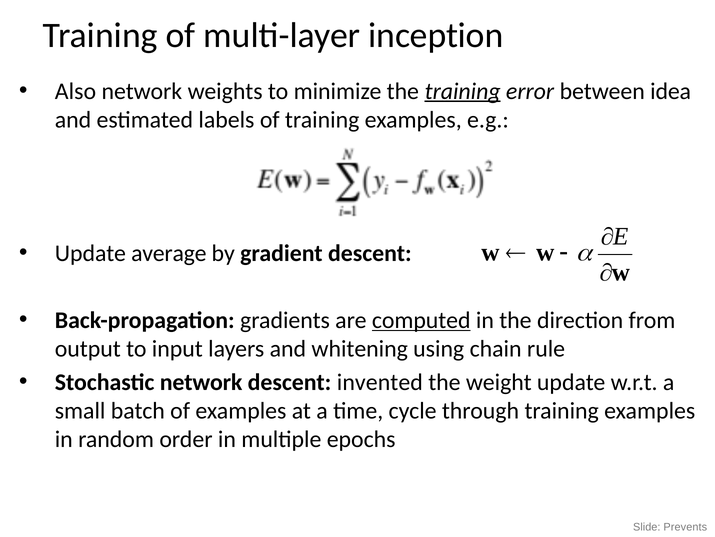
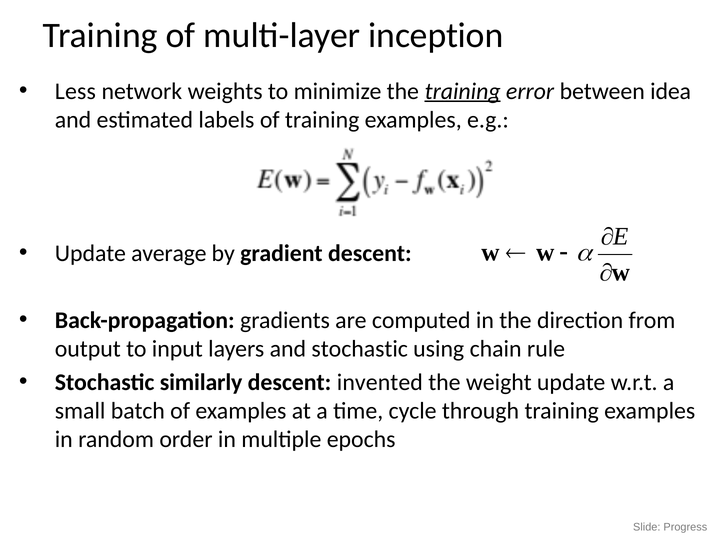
Also: Also -> Less
computed underline: present -> none
and whitening: whitening -> stochastic
Stochastic network: network -> similarly
Prevents: Prevents -> Progress
